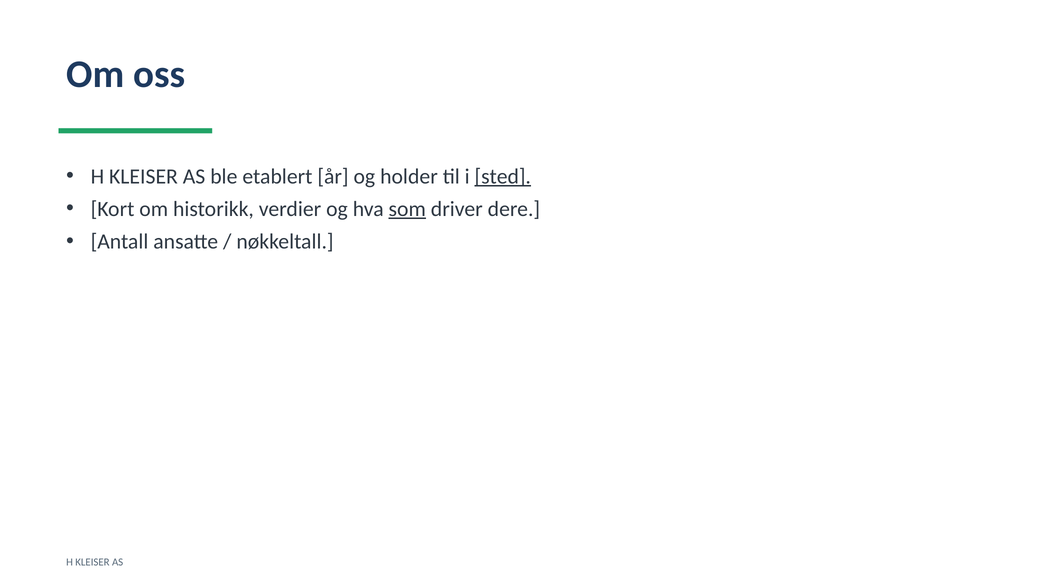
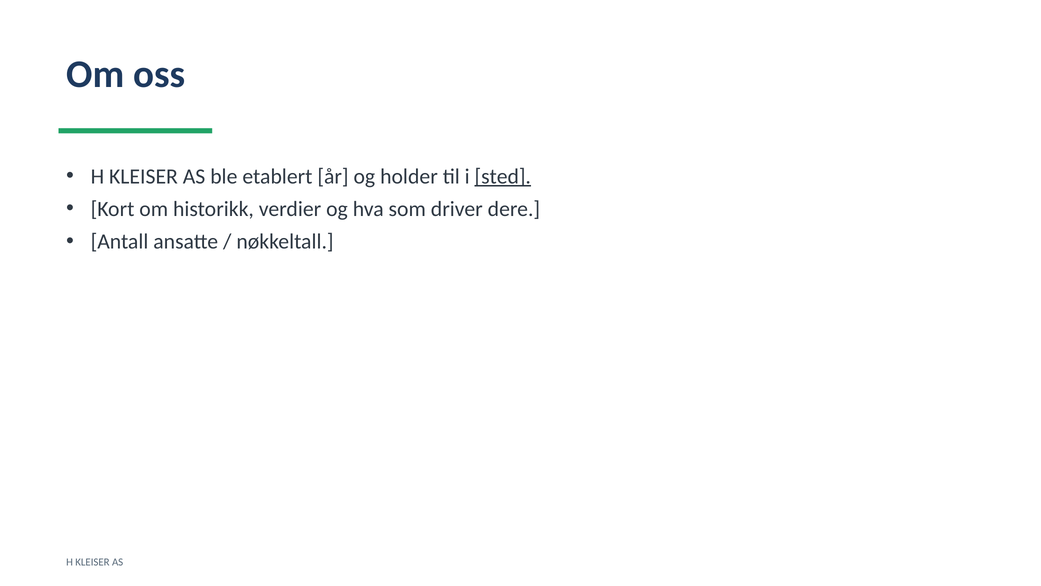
som underline: present -> none
